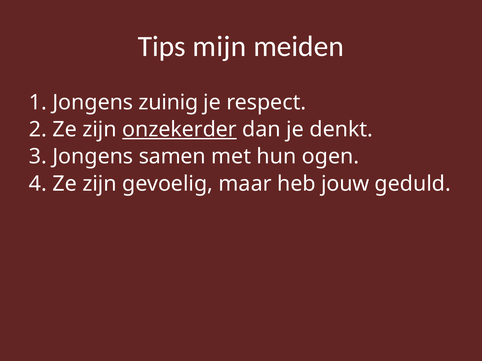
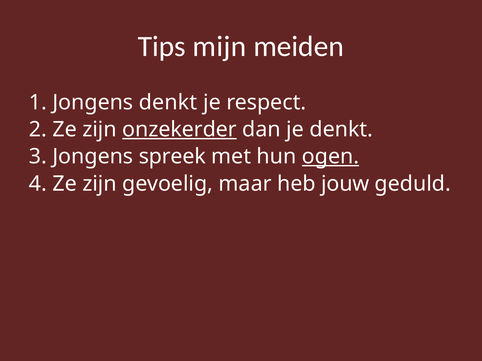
Jongens zuinig: zuinig -> denkt
samen: samen -> spreek
ogen underline: none -> present
